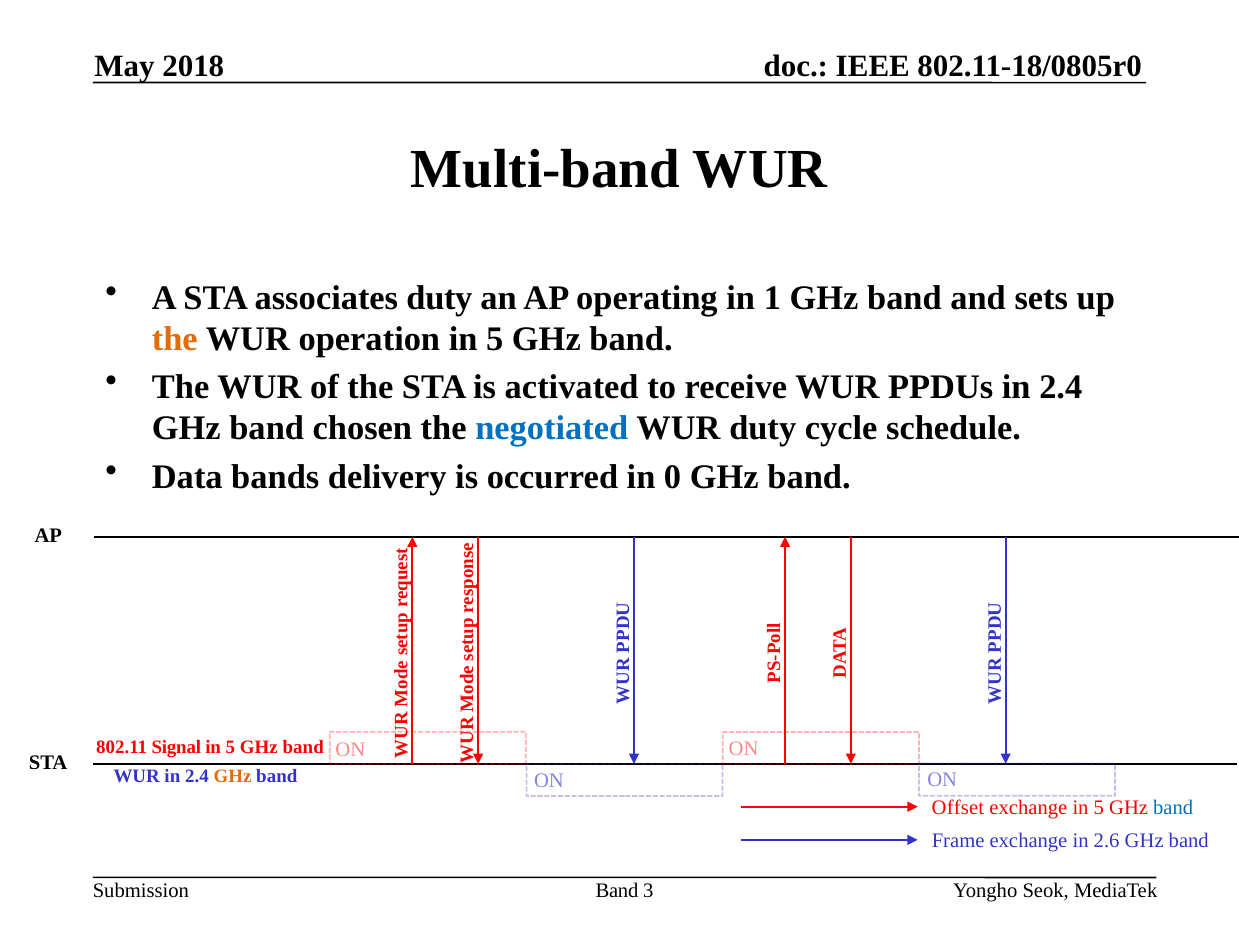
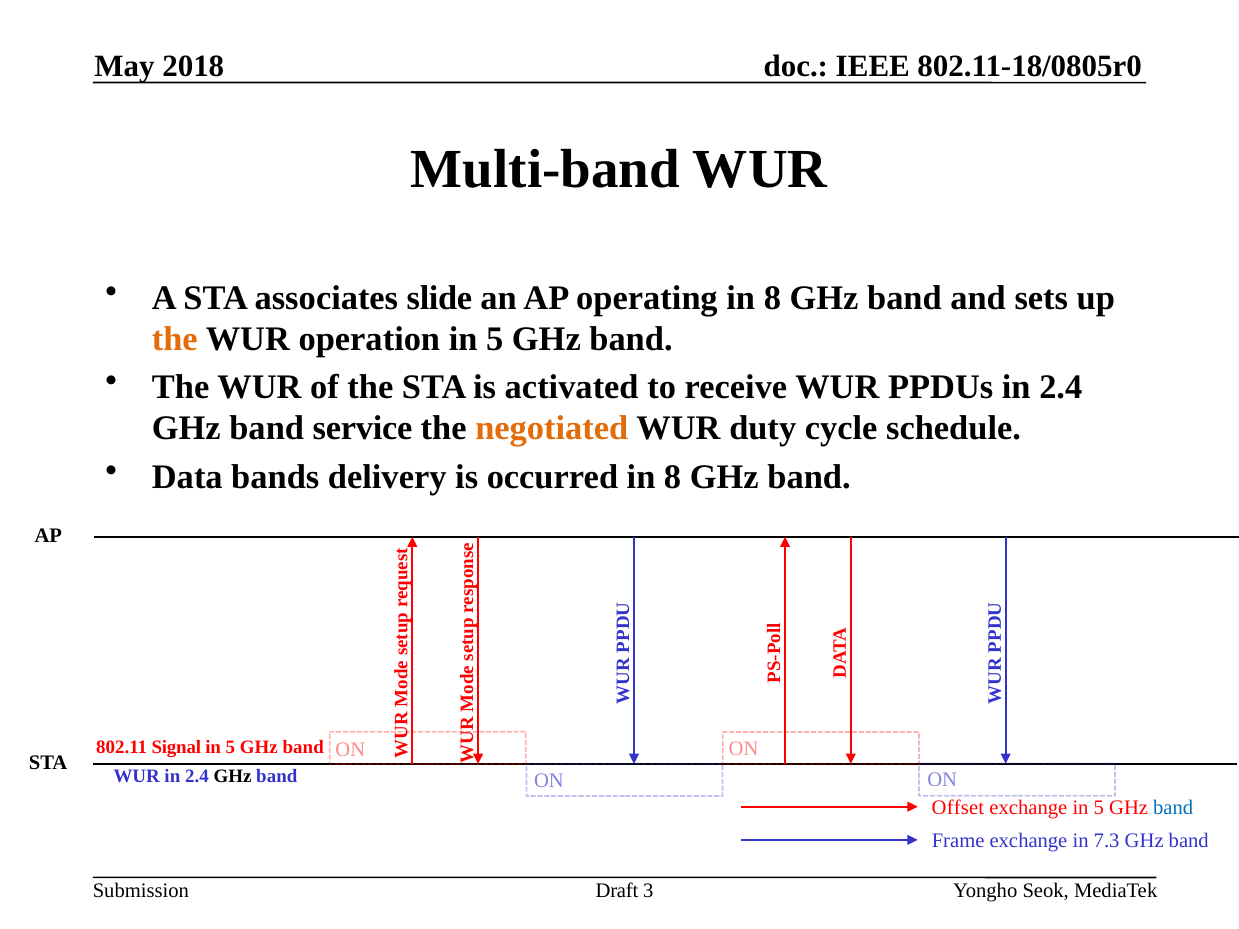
associates duty: duty -> slide
operating in 1: 1 -> 8
chosen: chosen -> service
negotiated colour: blue -> orange
occurred in 0: 0 -> 8
GHz at (232, 776) colour: orange -> black
2.6: 2.6 -> 7.3
Band at (617, 891): Band -> Draft
